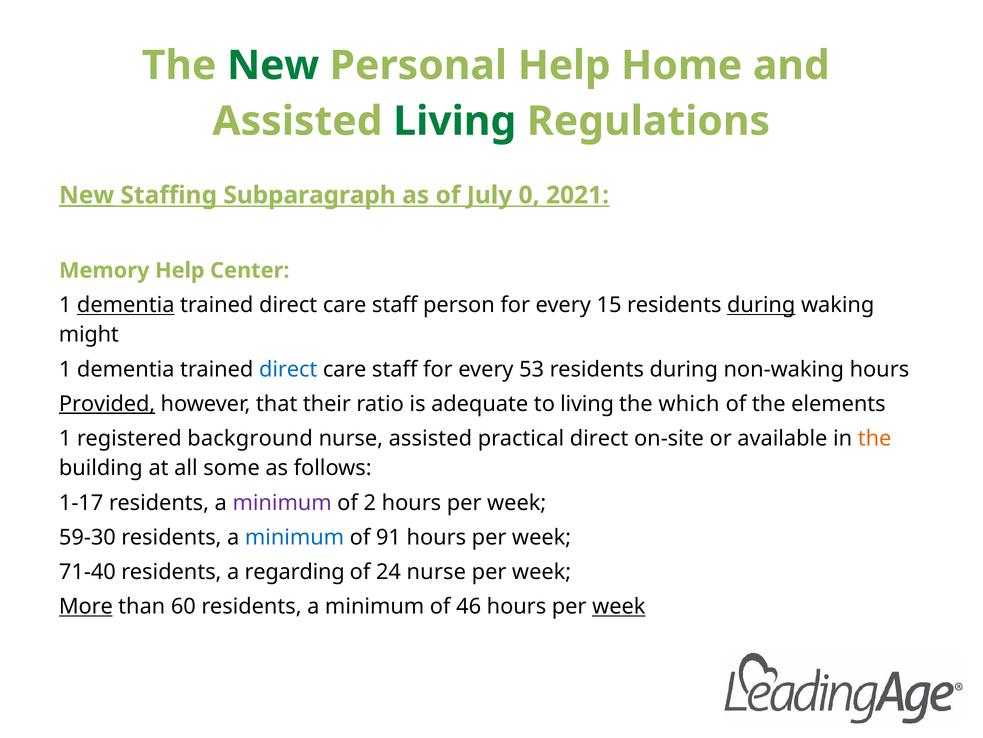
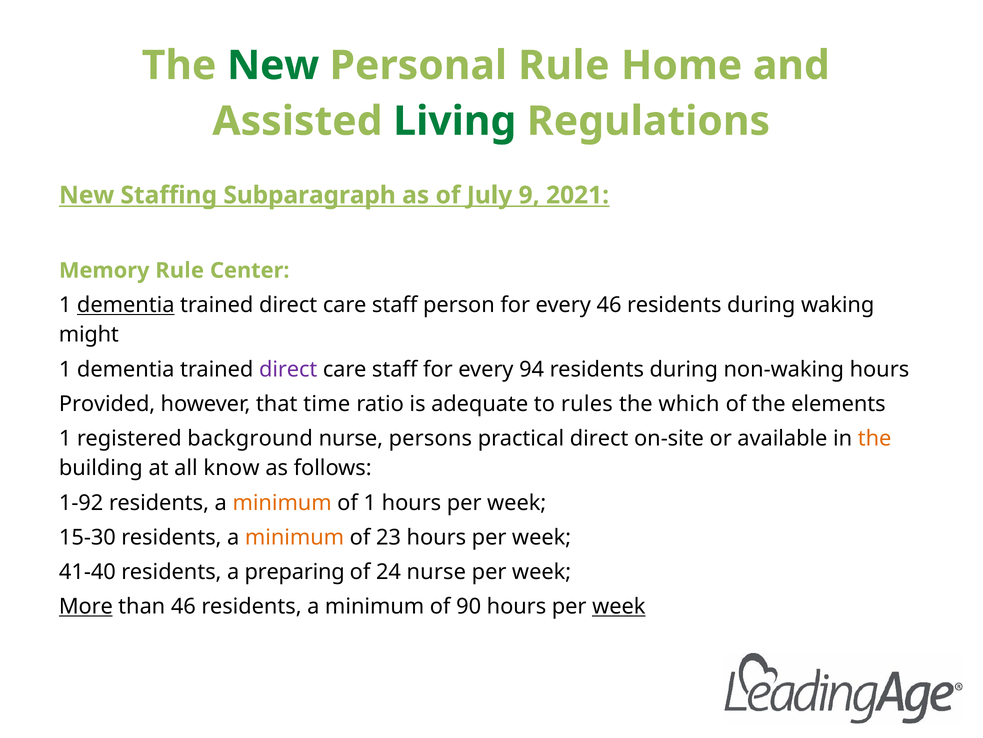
Personal Help: Help -> Rule
New at (87, 195) underline: present -> none
0: 0 -> 9
Memory Help: Help -> Rule
every 15: 15 -> 46
during at (761, 305) underline: present -> none
direct at (288, 369) colour: blue -> purple
53: 53 -> 94
Provided underline: present -> none
their: their -> time
to living: living -> rules
nurse assisted: assisted -> persons
some: some -> know
1-17: 1-17 -> 1-92
minimum at (282, 502) colour: purple -> orange
of 2: 2 -> 1
59-30: 59-30 -> 15-30
minimum at (295, 537) colour: blue -> orange
91: 91 -> 23
71-40: 71-40 -> 41-40
regarding: regarding -> preparing
than 60: 60 -> 46
46: 46 -> 90
